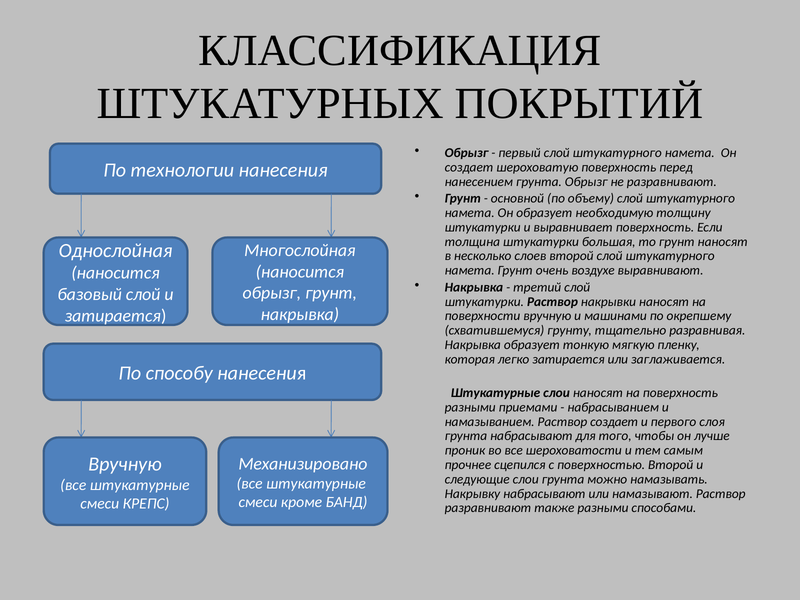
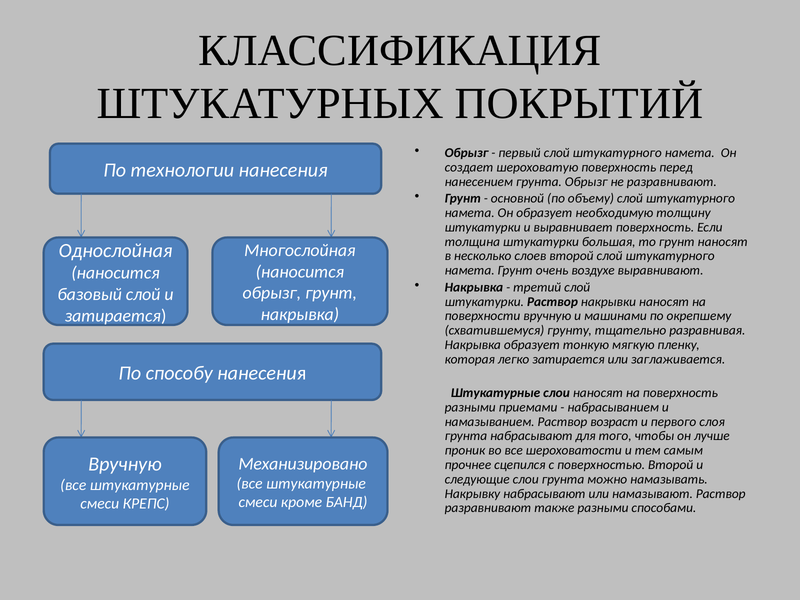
Раствор создает: создает -> возраст
